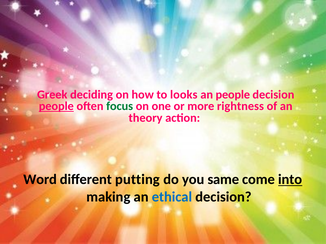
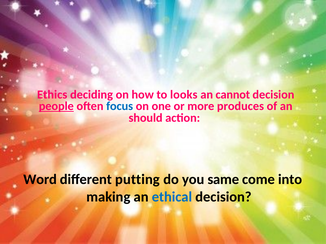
Greek: Greek -> Ethics
an people: people -> cannot
focus colour: green -> blue
rightness: rightness -> produces
theory: theory -> should
into underline: present -> none
